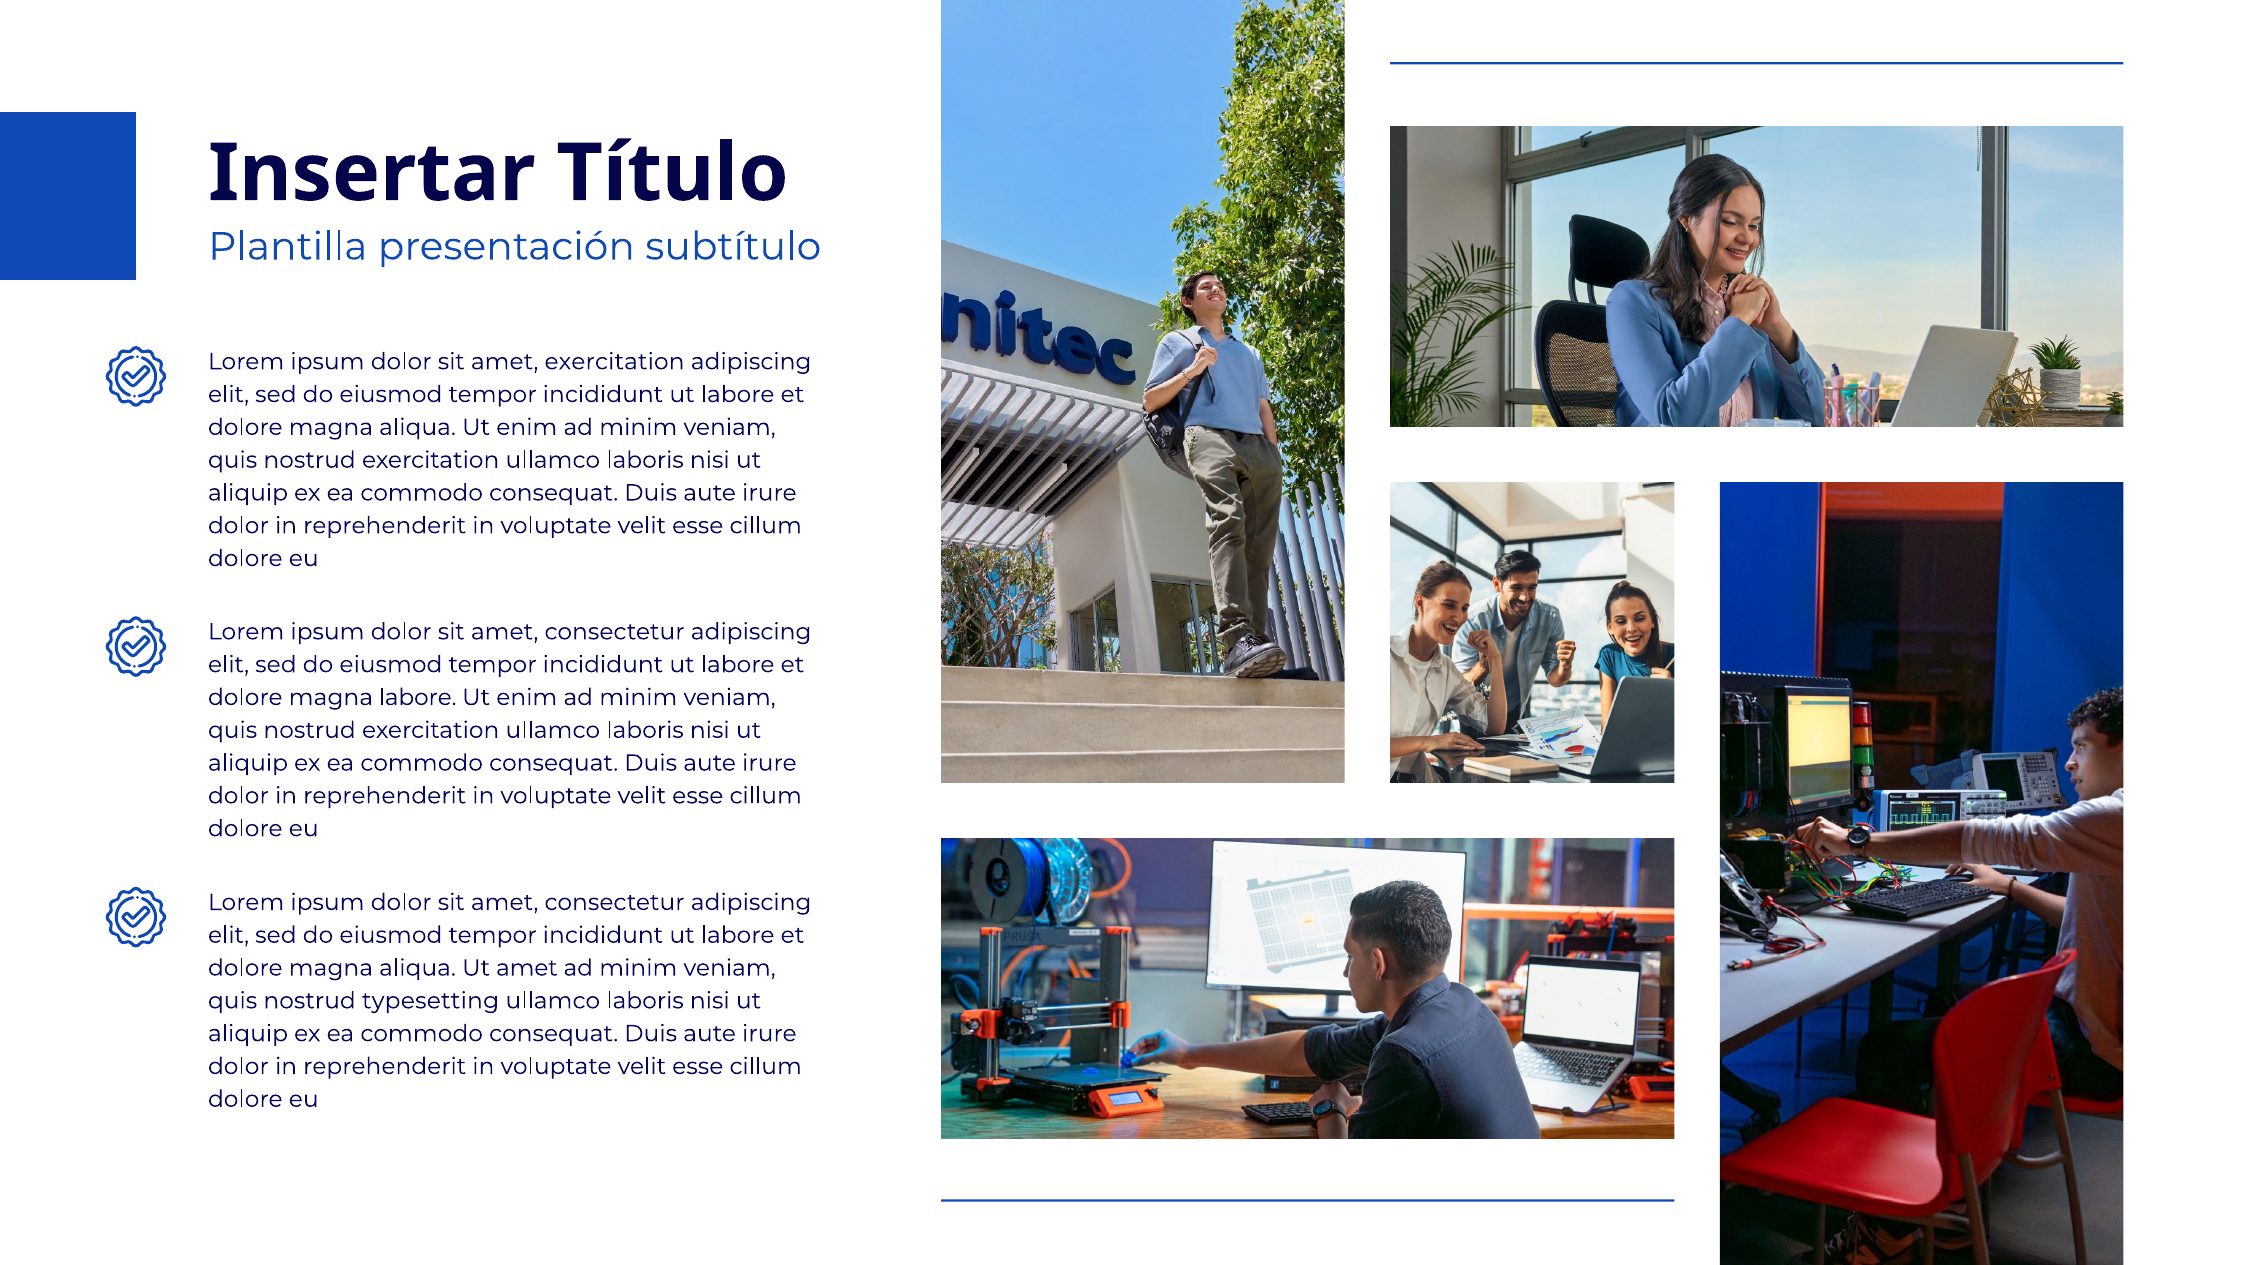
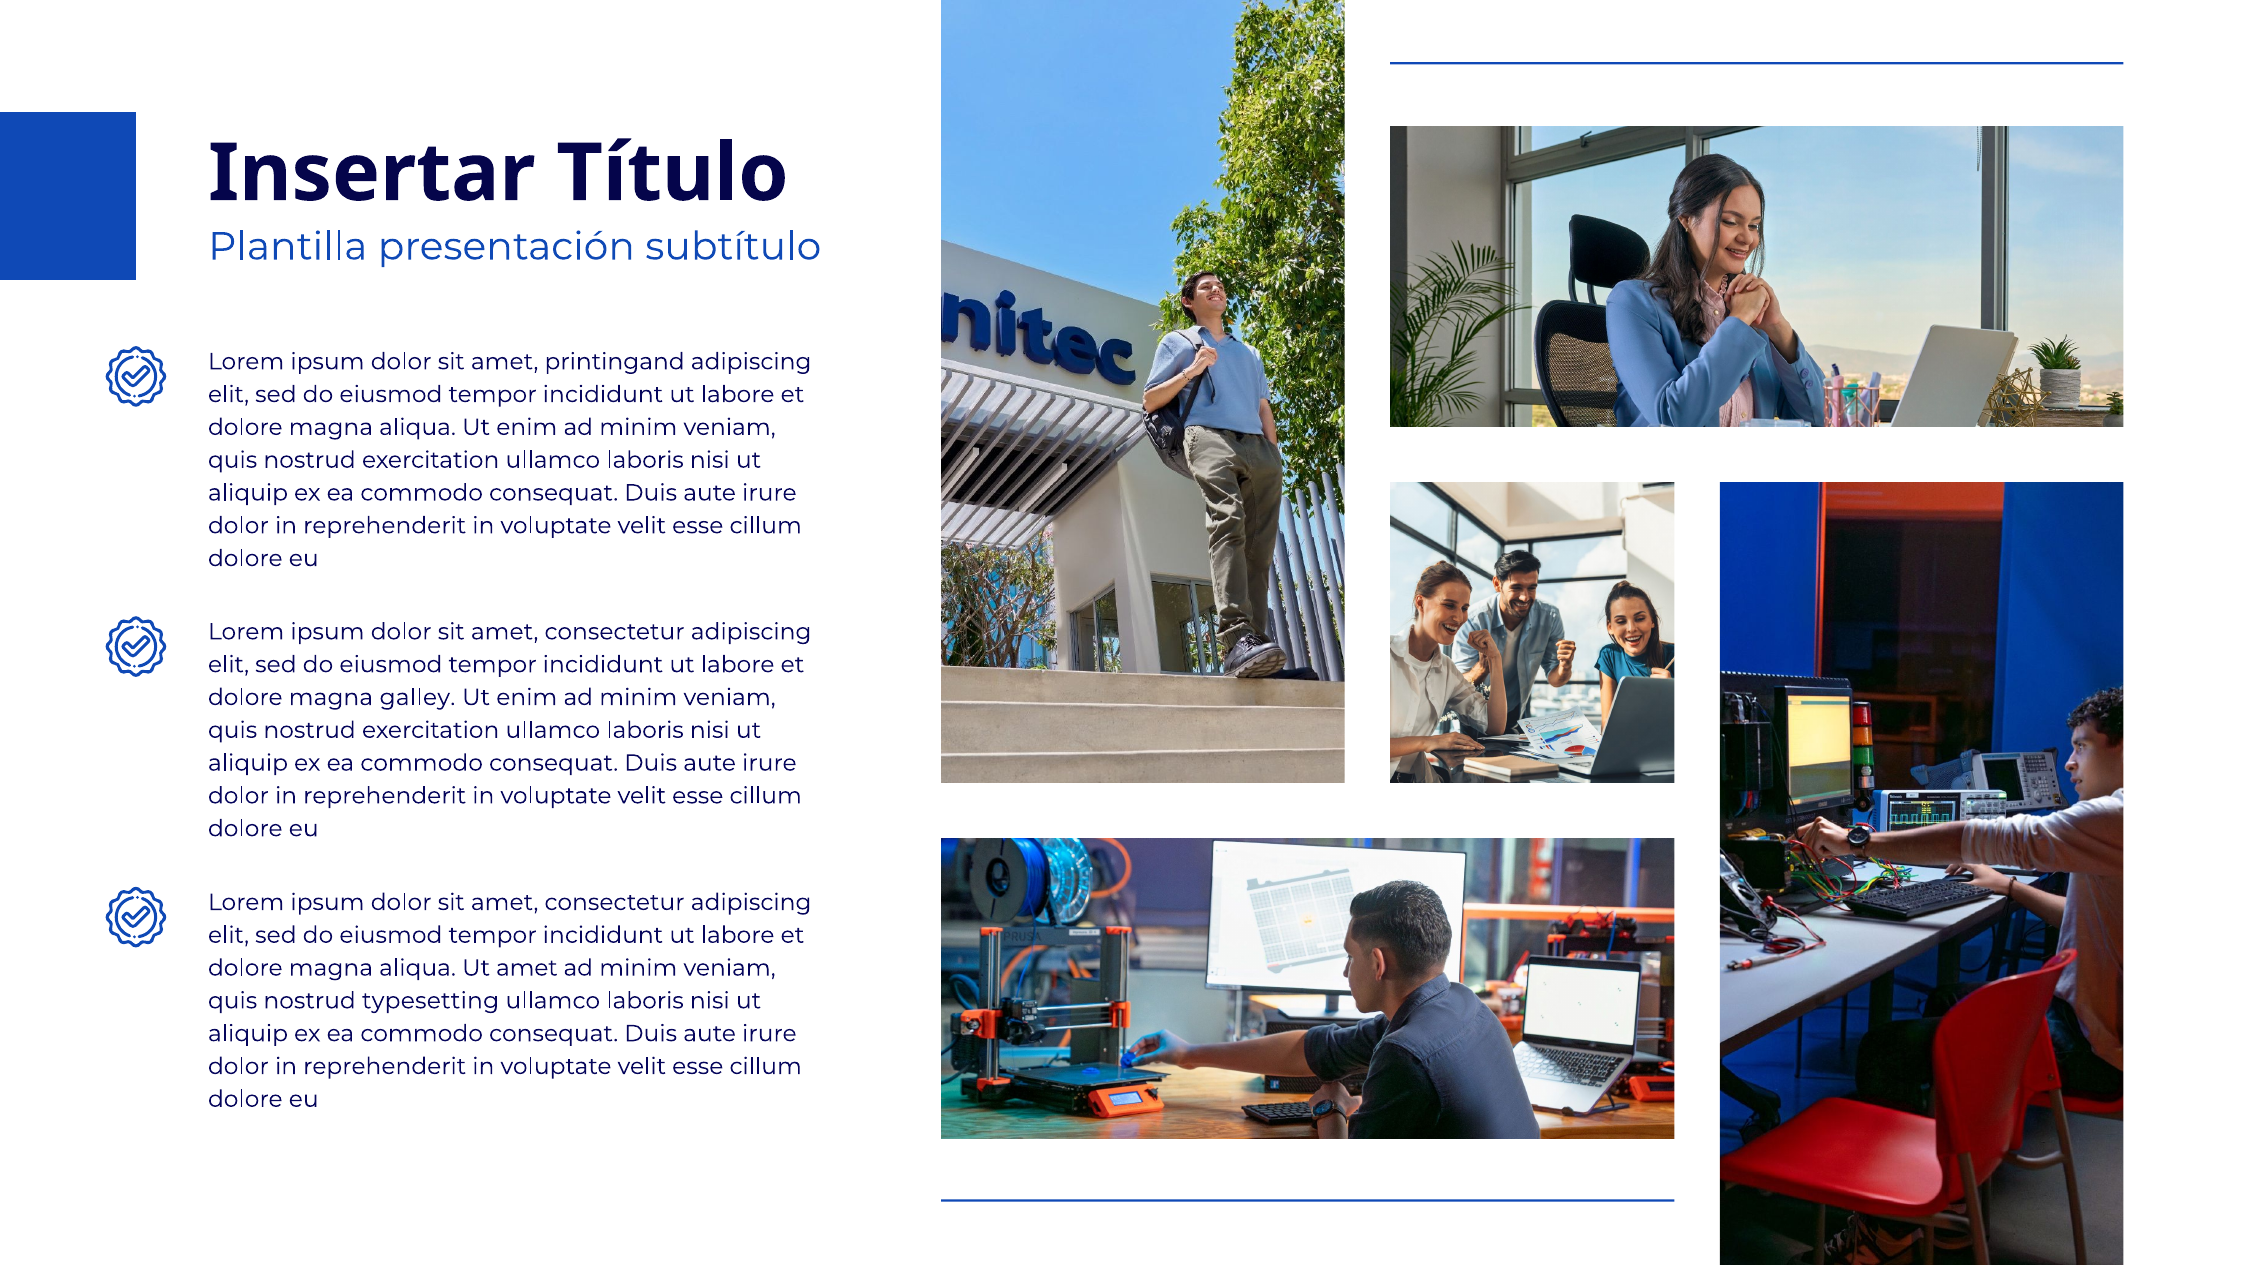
amet exercitation: exercitation -> printingand
magna labore: labore -> galley
